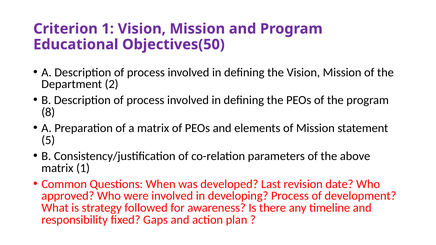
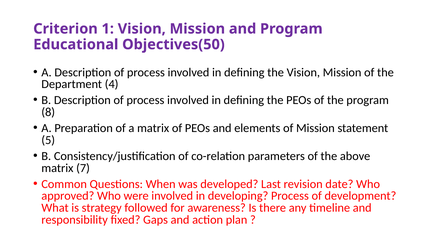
2: 2 -> 4
matrix 1: 1 -> 7
